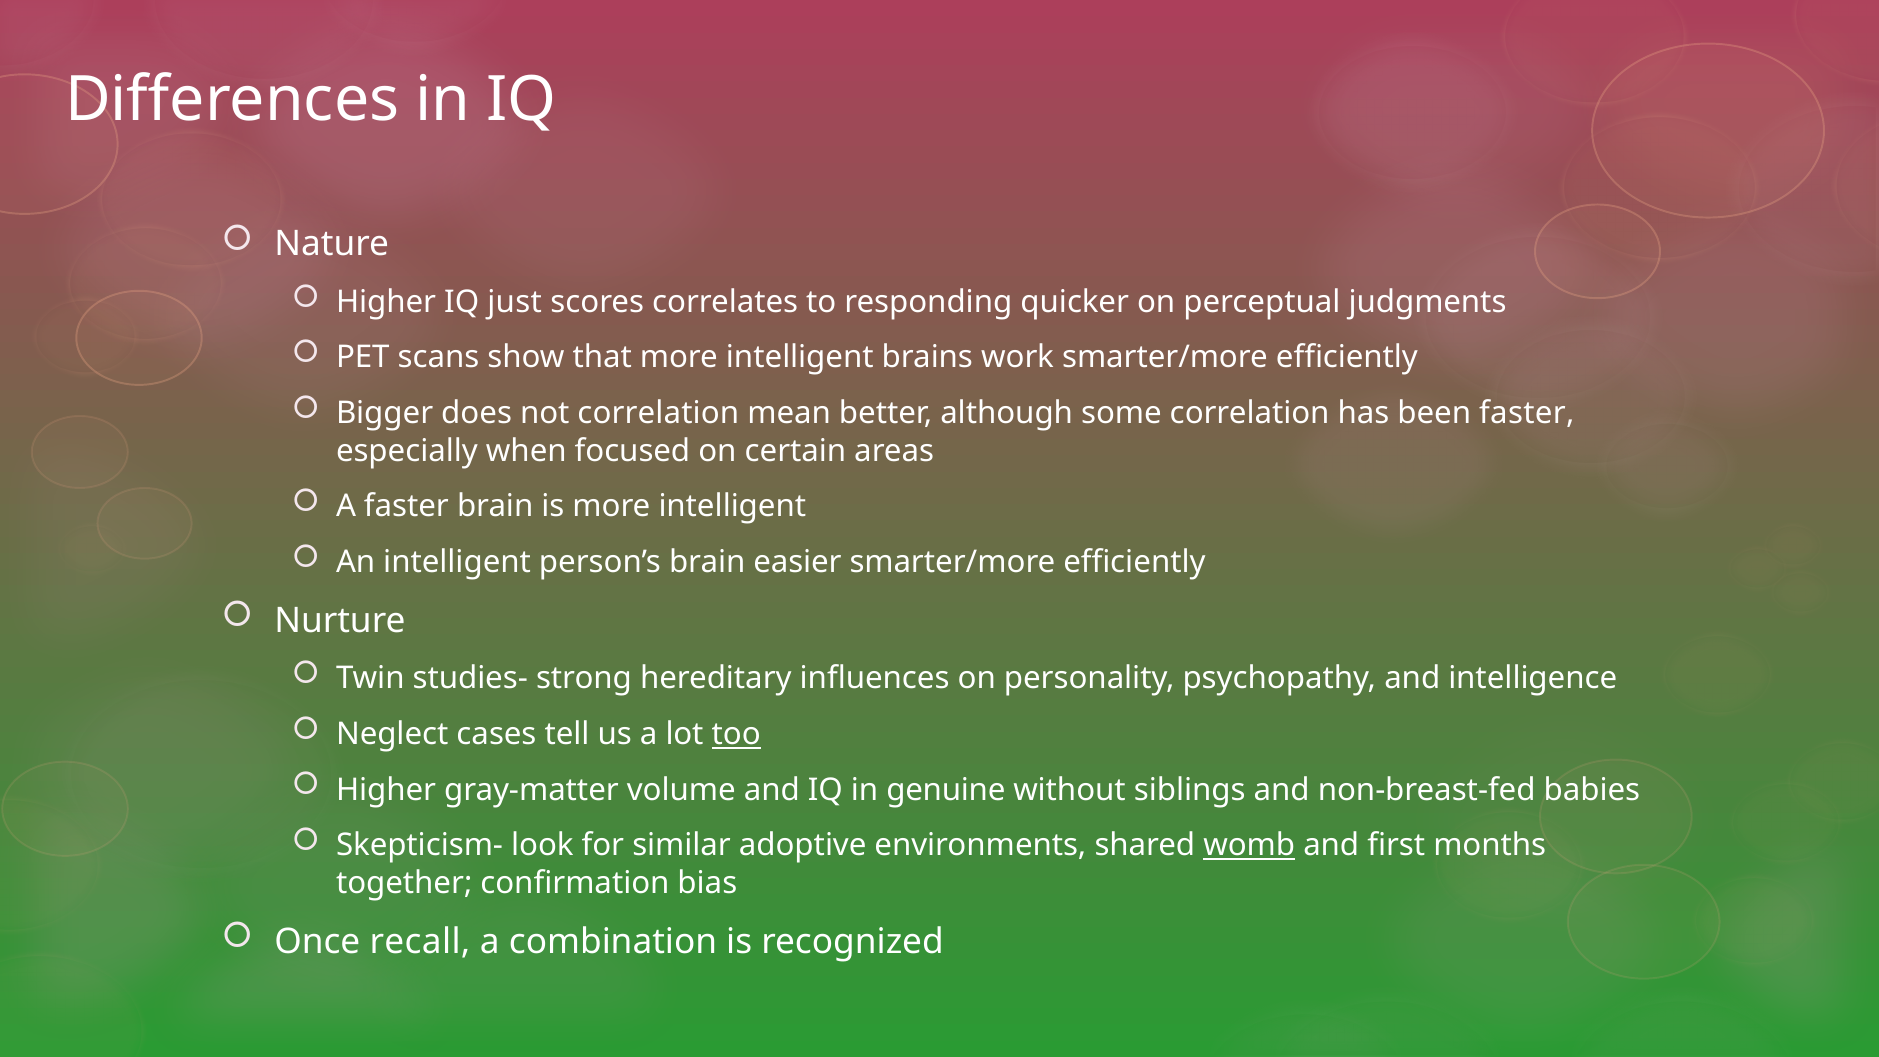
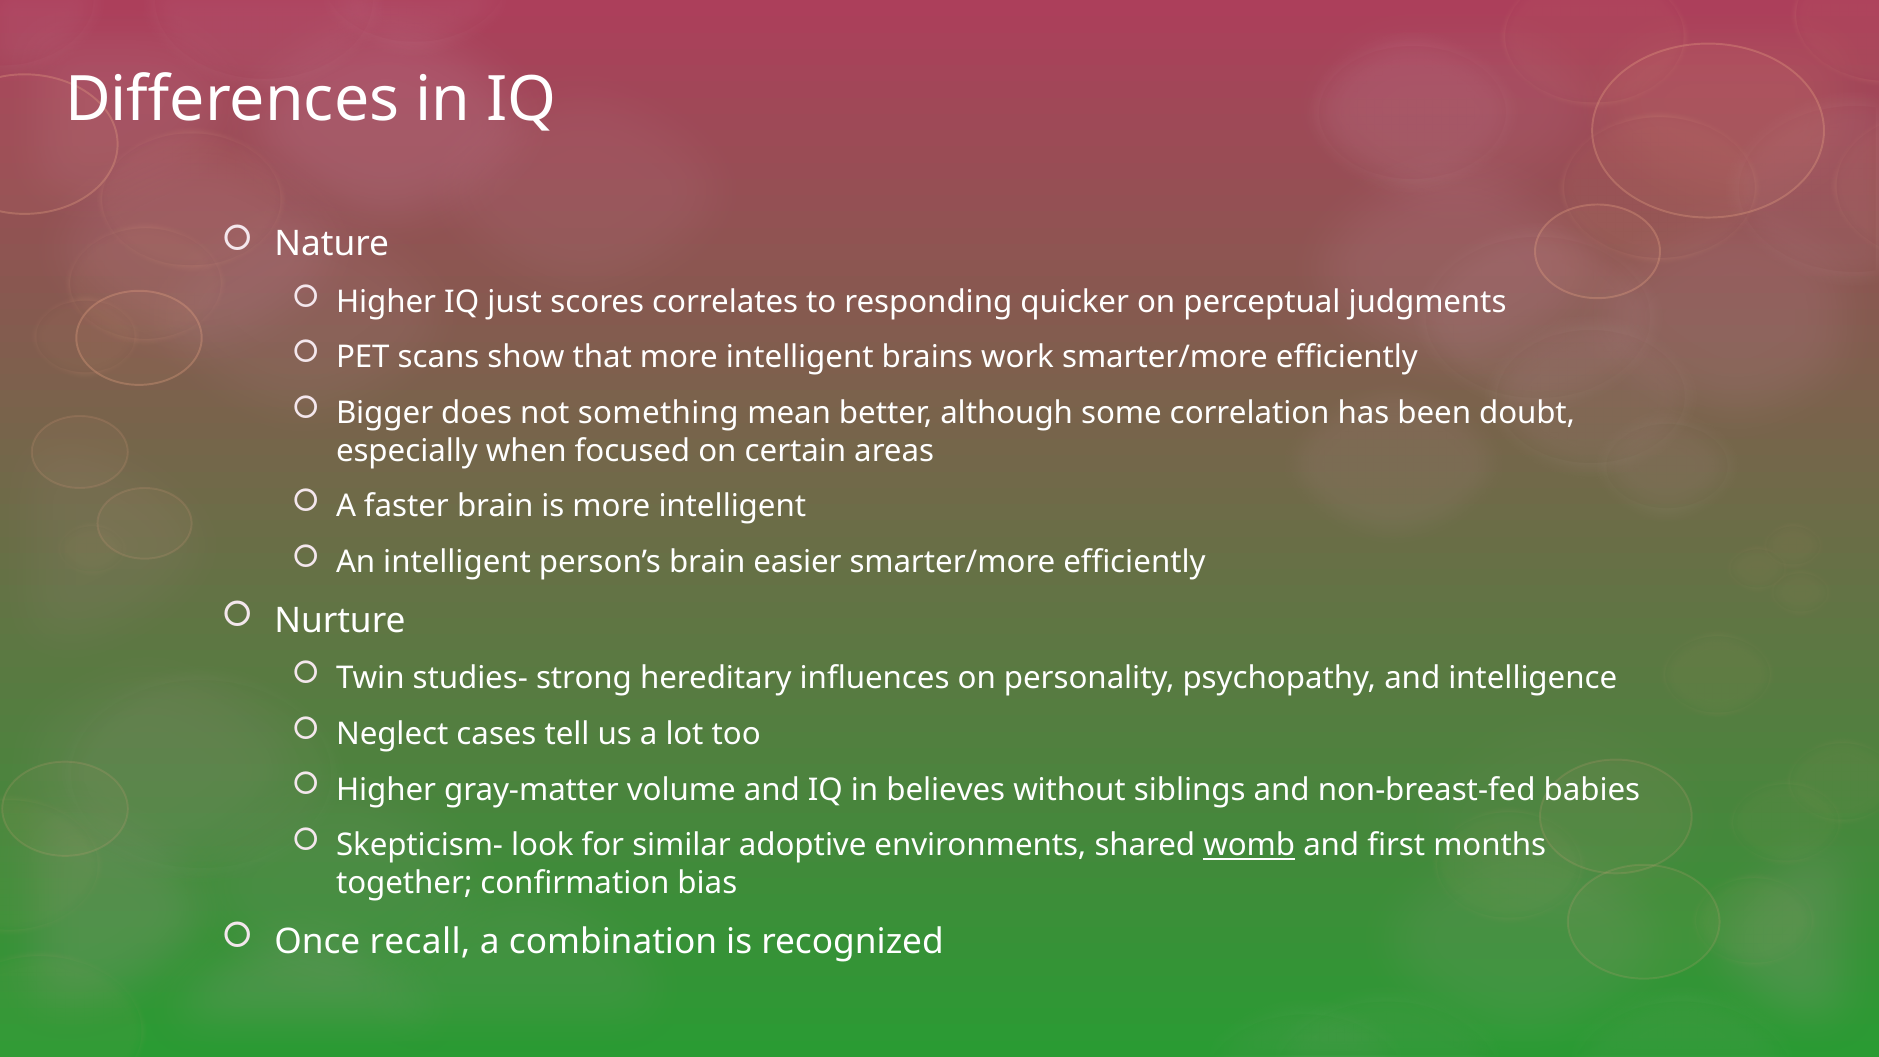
not correlation: correlation -> something
been faster: faster -> doubt
too underline: present -> none
genuine: genuine -> believes
